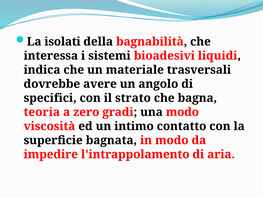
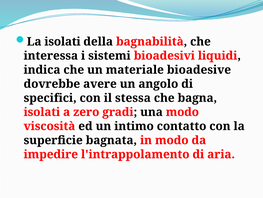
trasversali: trasversali -> bioadesive
strato: strato -> stessa
teoria at (42, 112): teoria -> isolati
